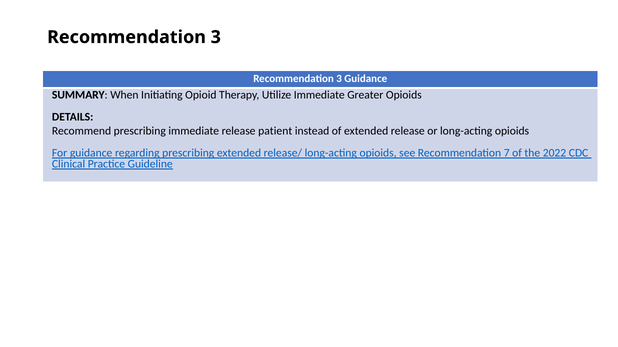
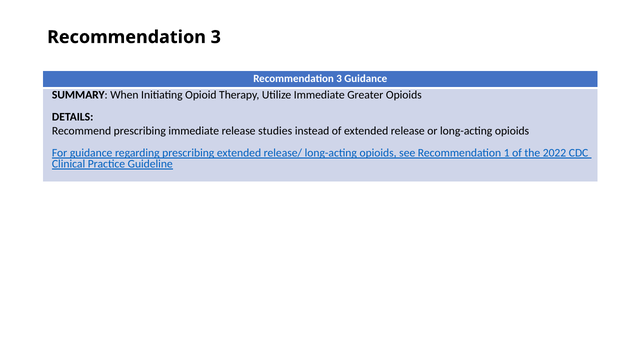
patient: patient -> studies
7: 7 -> 1
